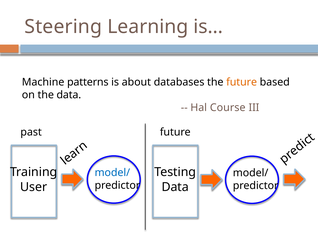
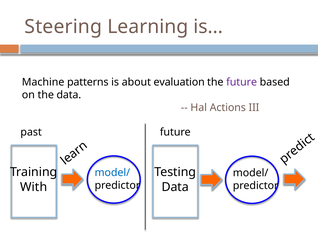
databases: databases -> evaluation
future at (242, 82) colour: orange -> purple
Course: Course -> Actions
User: User -> With
